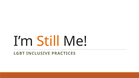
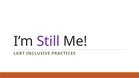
Still colour: orange -> purple
